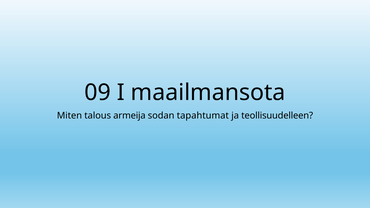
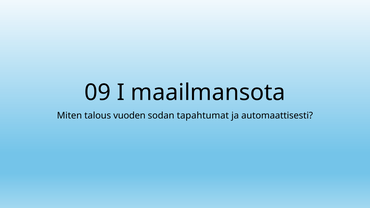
armeija: armeija -> vuoden
teollisuudelleen: teollisuudelleen -> automaattisesti
